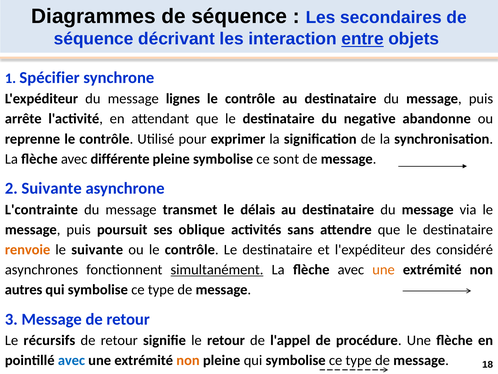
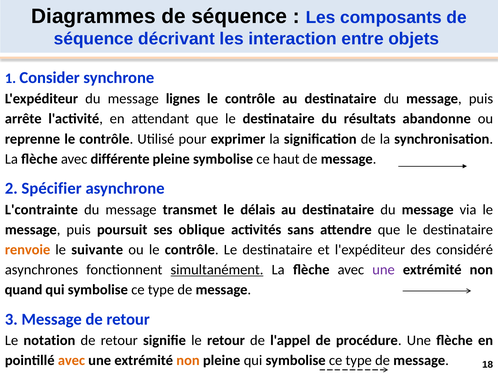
secondaires: secondaires -> composants
entre underline: present -> none
Spécifier: Spécifier -> Consider
negative: negative -> résultats
sont: sont -> haut
2 Suivante: Suivante -> Spécifier
une at (384, 269) colour: orange -> purple
autres: autres -> quand
récursifs: récursifs -> notation
avec at (71, 360) colour: blue -> orange
